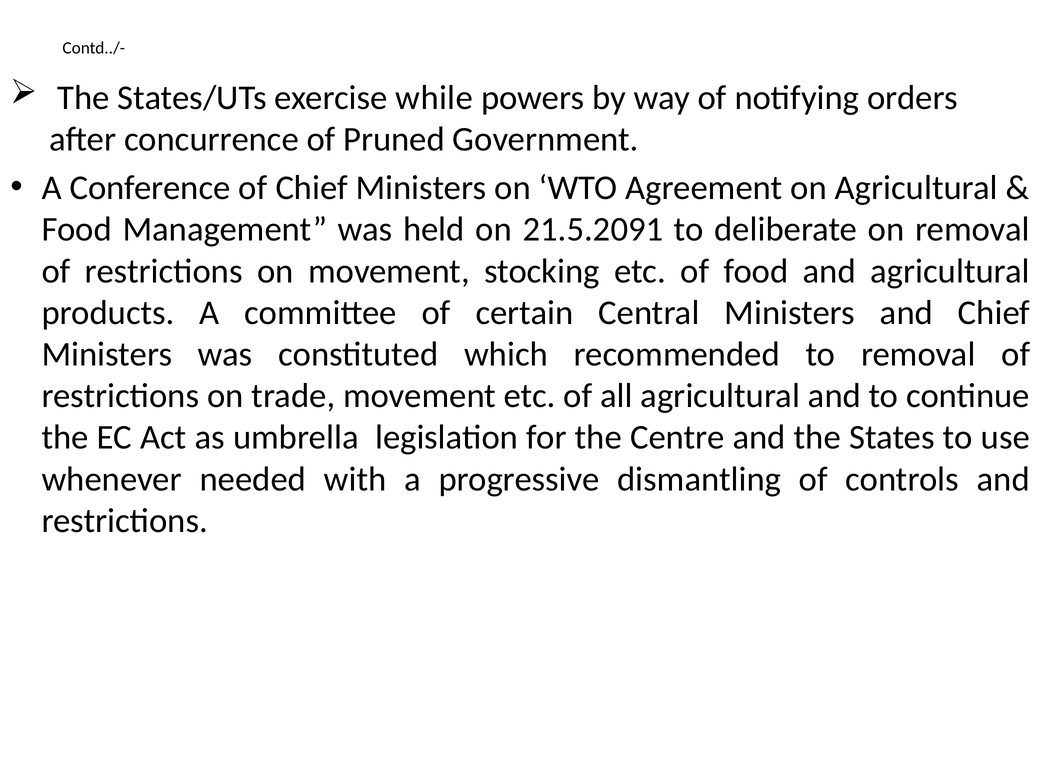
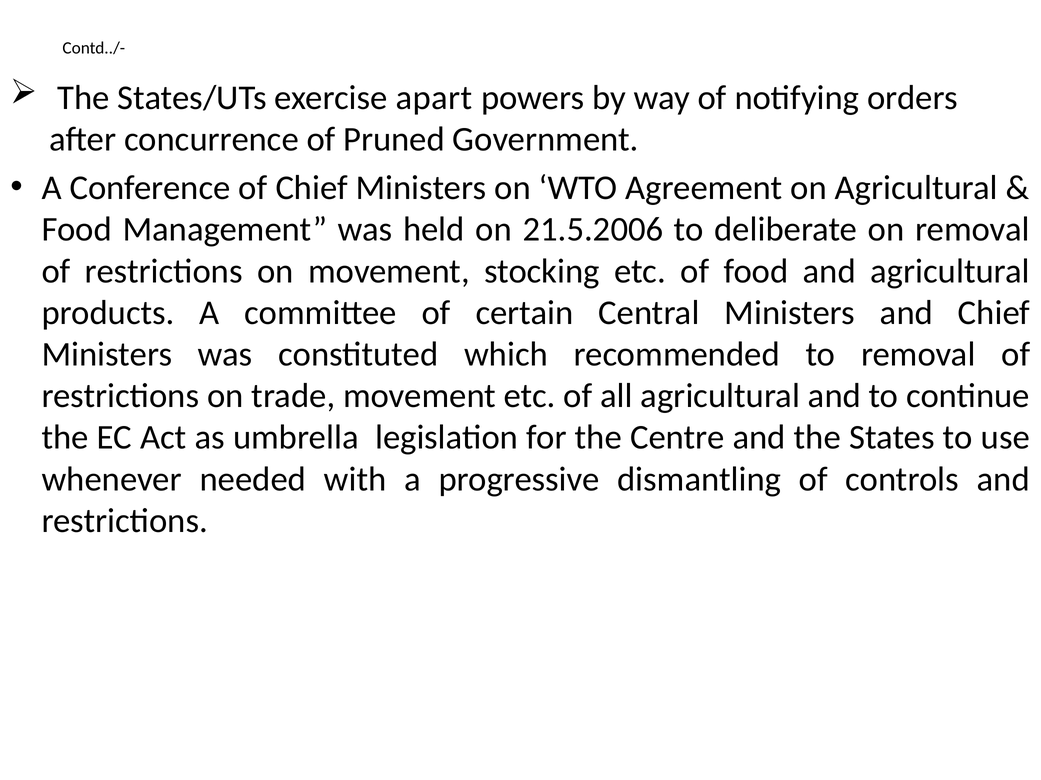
while: while -> apart
21.5.2091: 21.5.2091 -> 21.5.2006
